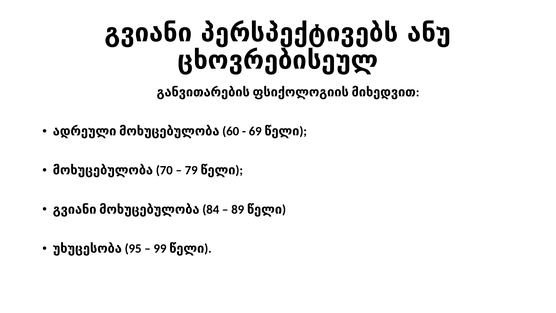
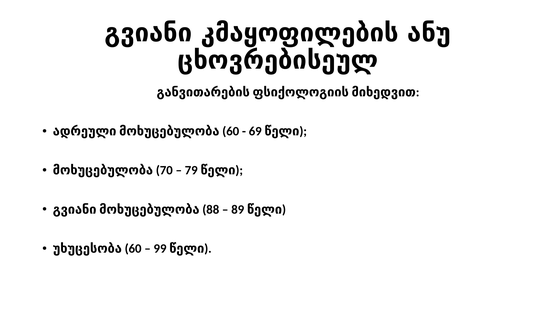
პერსპექტივებს: პერსპექტივებს -> კმაყოფილების
84: 84 -> 88
95 at (133, 248): 95 -> 60
